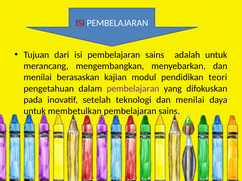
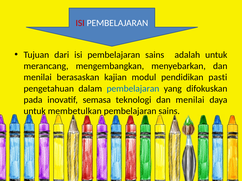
teori: teori -> pasti
pembelajaran at (133, 89) colour: purple -> blue
setelah: setelah -> semasa
